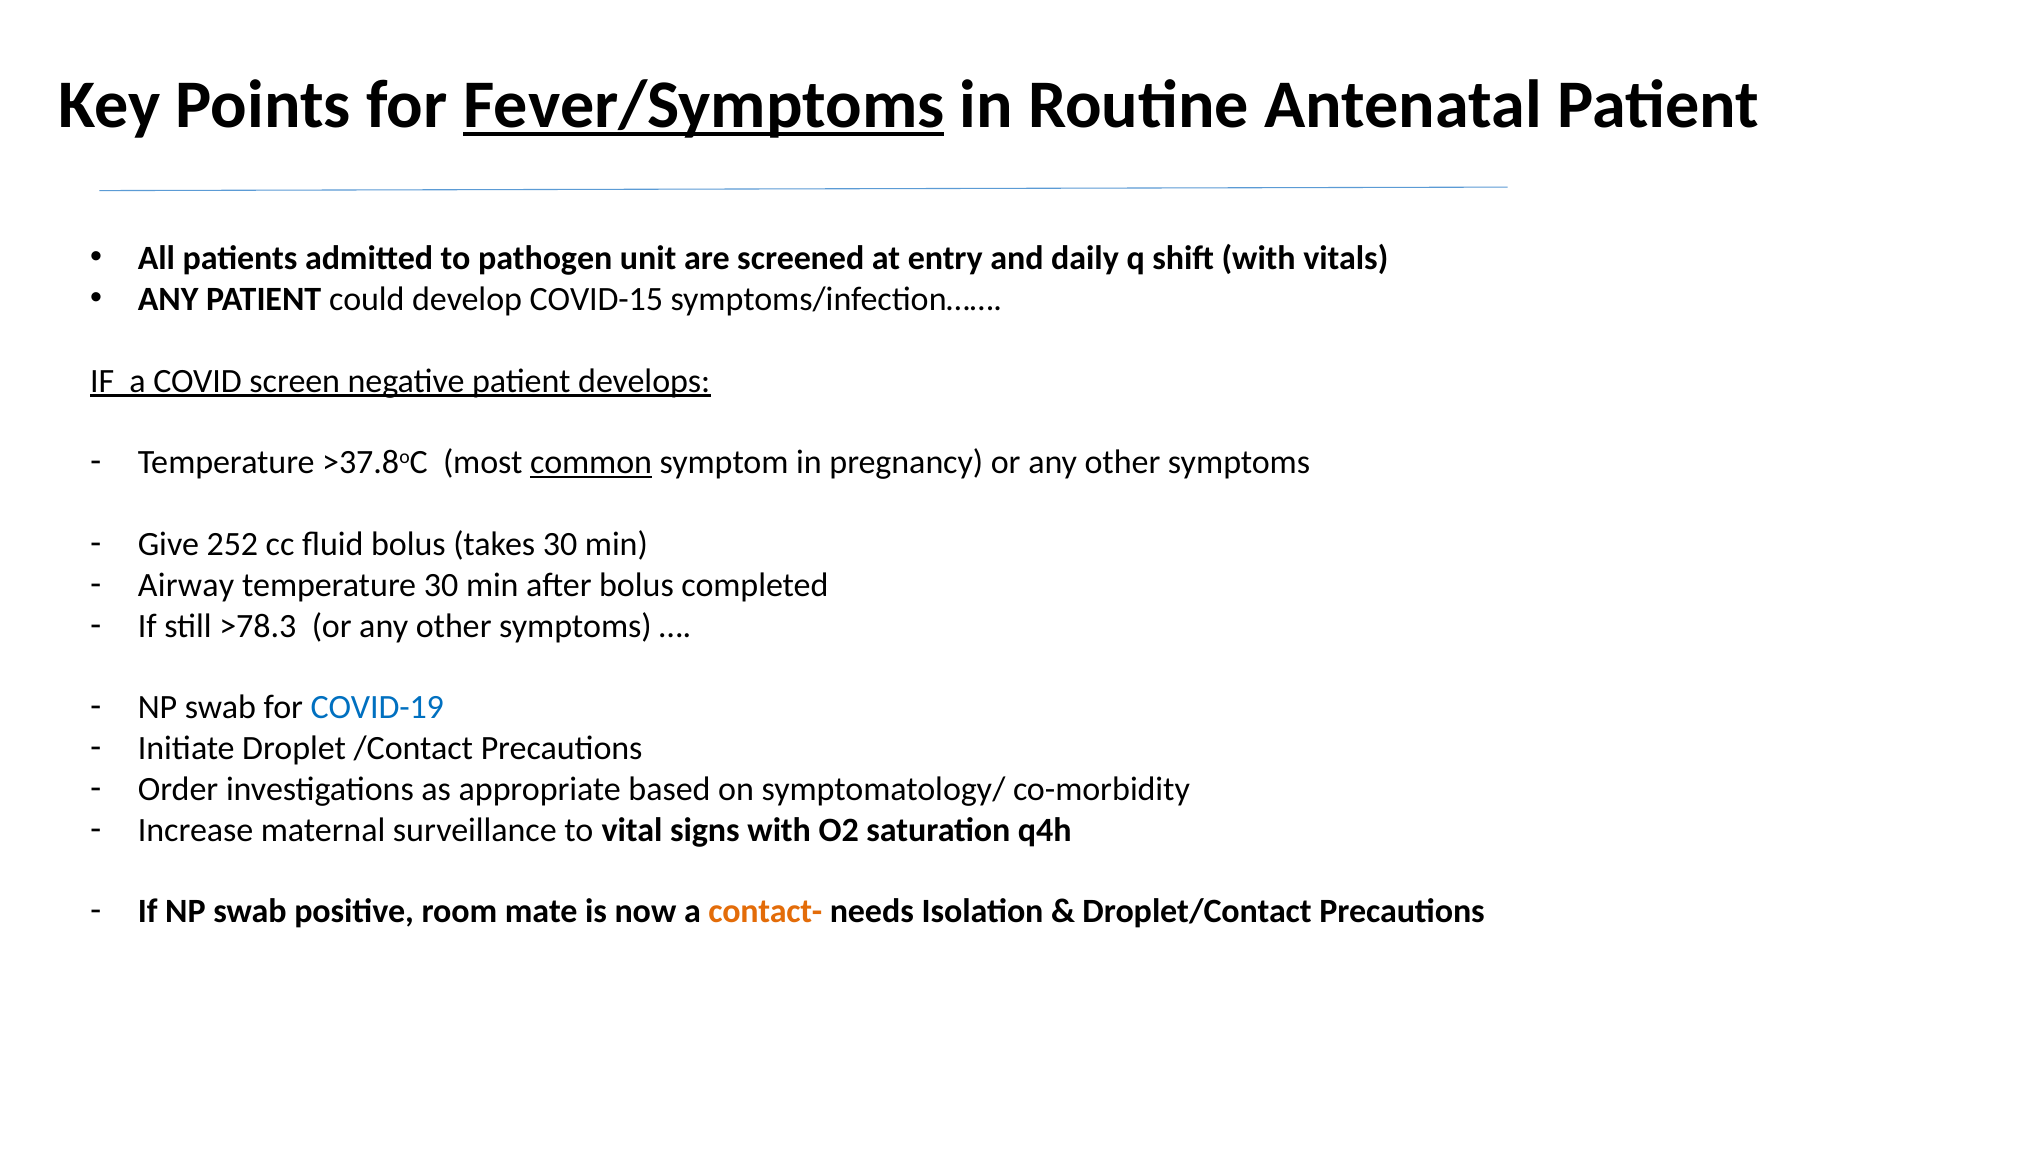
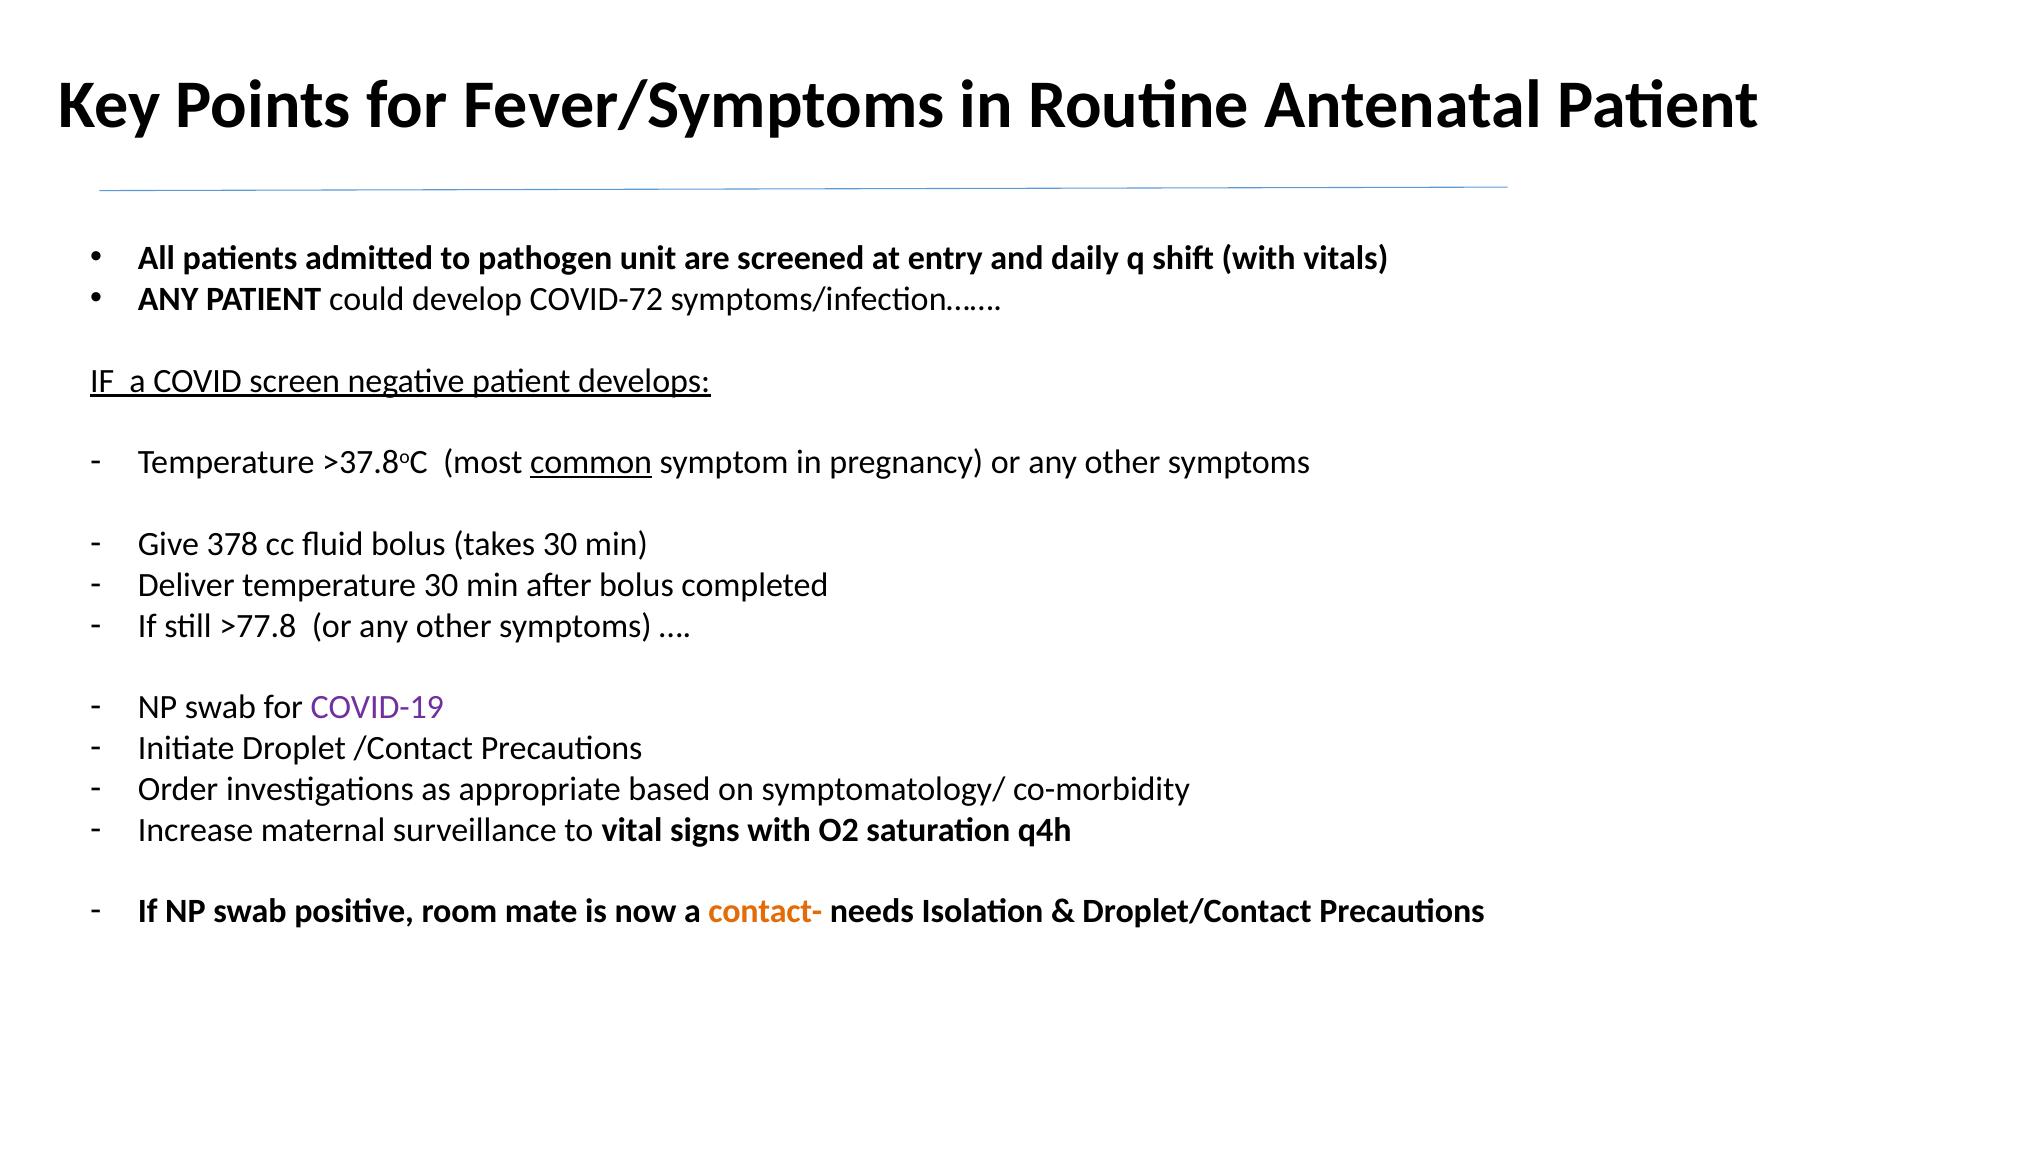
Fever/Symptoms underline: present -> none
COVID-15: COVID-15 -> COVID-72
252: 252 -> 378
Airway: Airway -> Deliver
>78.3: >78.3 -> >77.8
COVID-19 colour: blue -> purple
